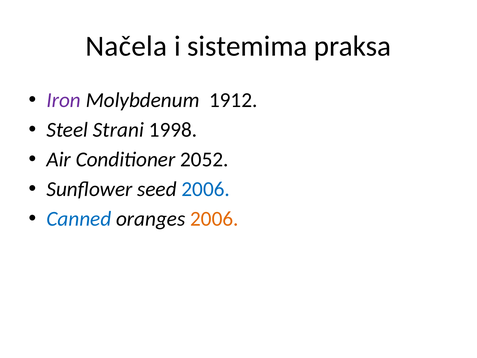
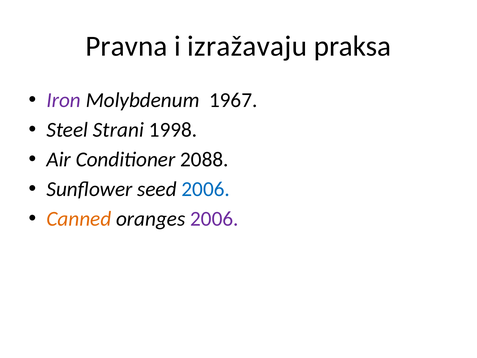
Načela: Načela -> Pravna
sistemima: sistemima -> izražavaju
1912: 1912 -> 1967
2052: 2052 -> 2088
Canned colour: blue -> orange
2006 at (214, 219) colour: orange -> purple
